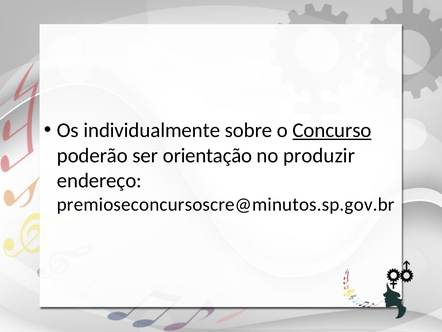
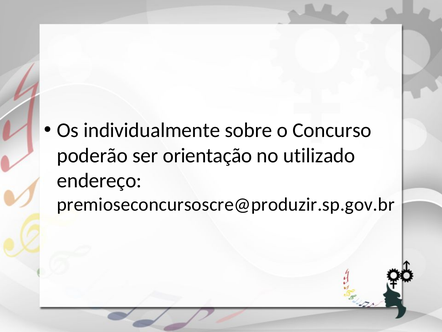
Concurso underline: present -> none
produzir: produzir -> utilizado
premioseconcursoscre@minutos.sp.gov.br: premioseconcursoscre@minutos.sp.gov.br -> premioseconcursoscre@produzir.sp.gov.br
